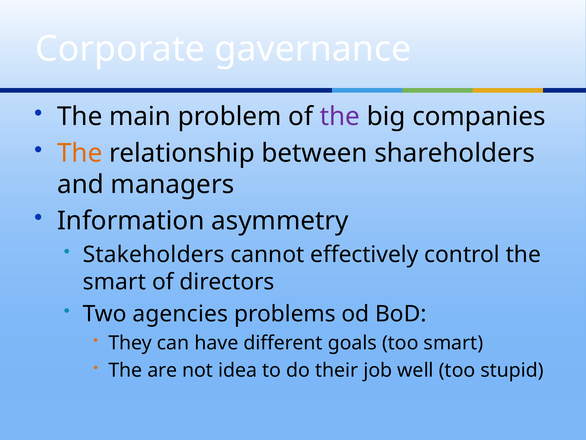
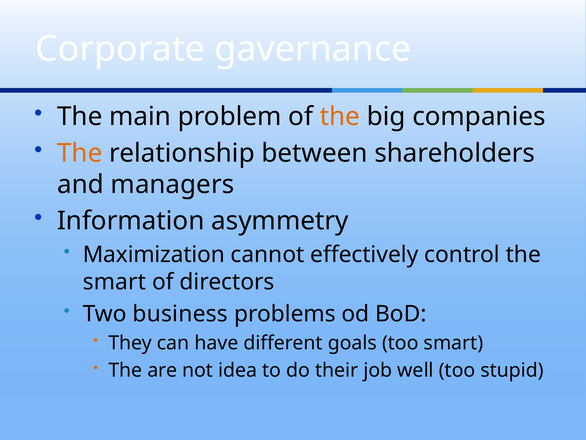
the at (340, 117) colour: purple -> orange
Stakeholders: Stakeholders -> Maximization
agencies: agencies -> business
